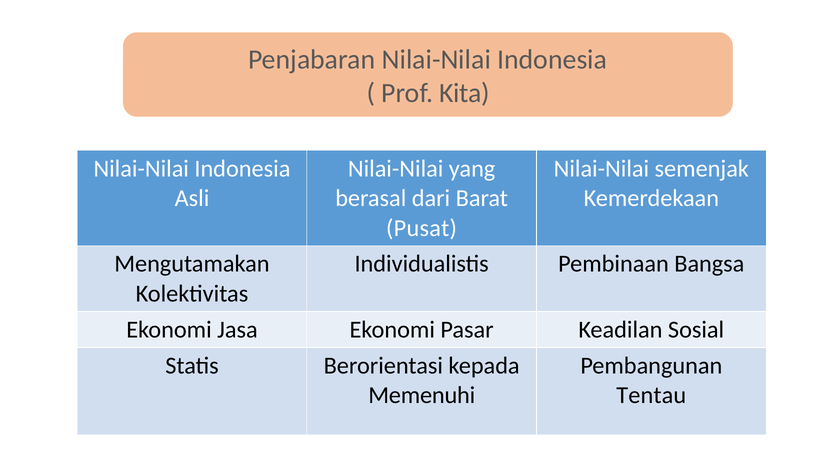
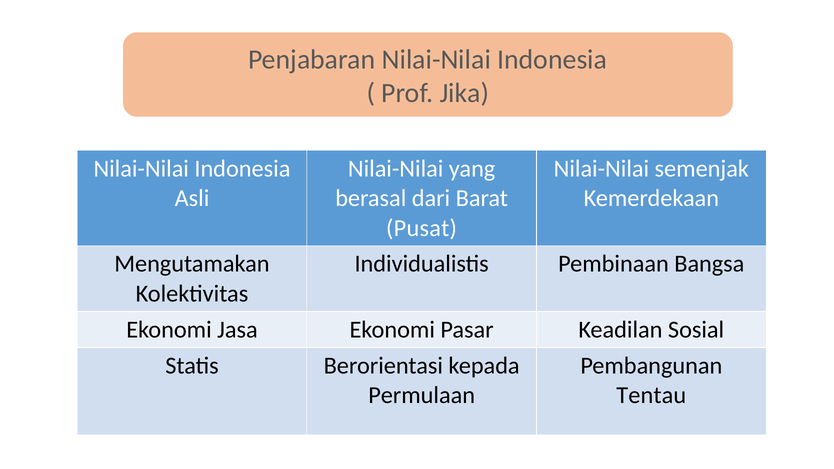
Kita: Kita -> Jika
Memenuhi: Memenuhi -> Permulaan
